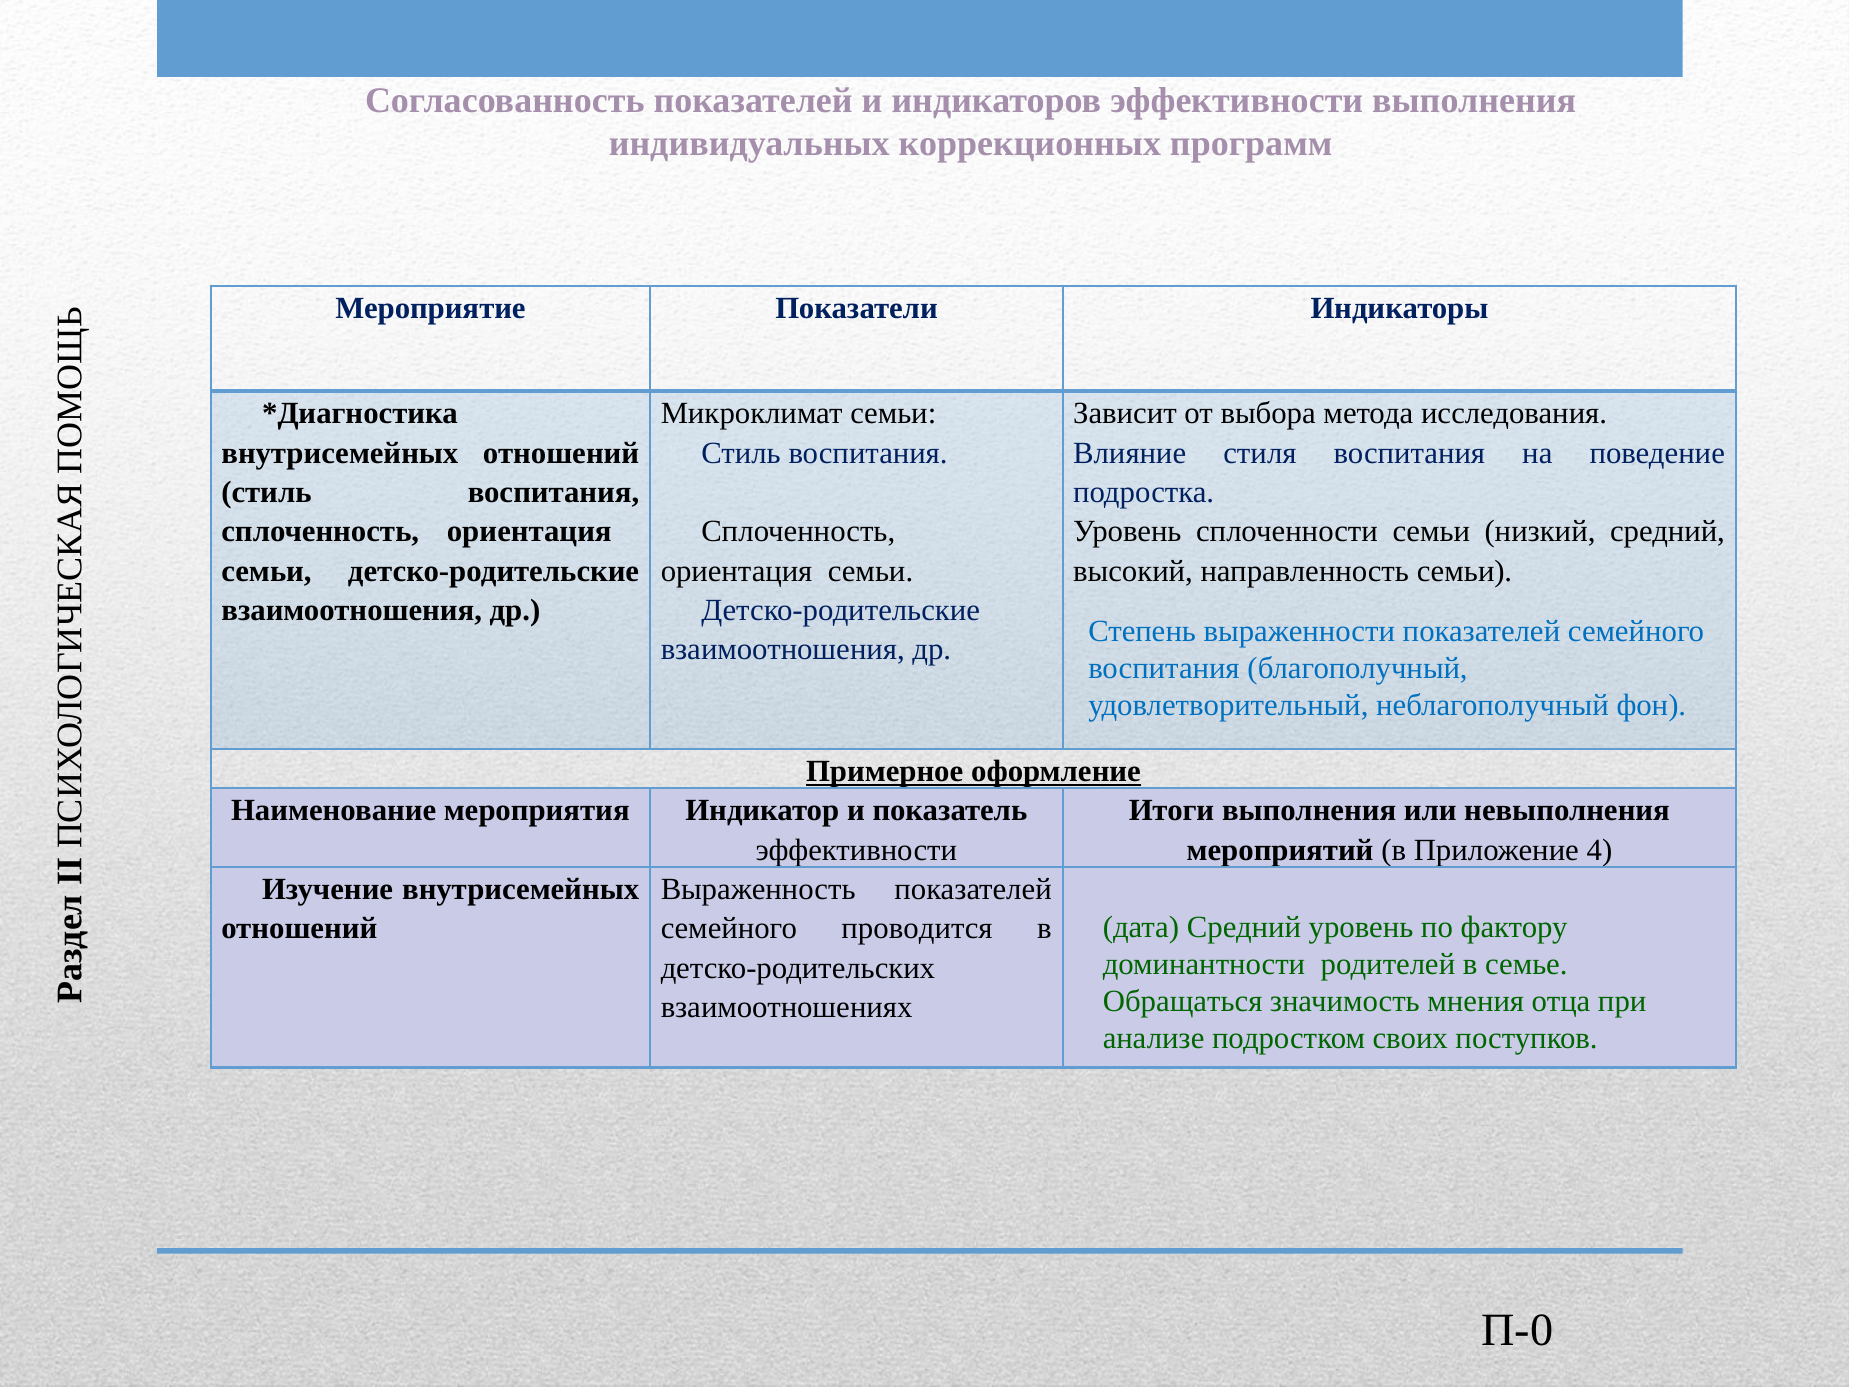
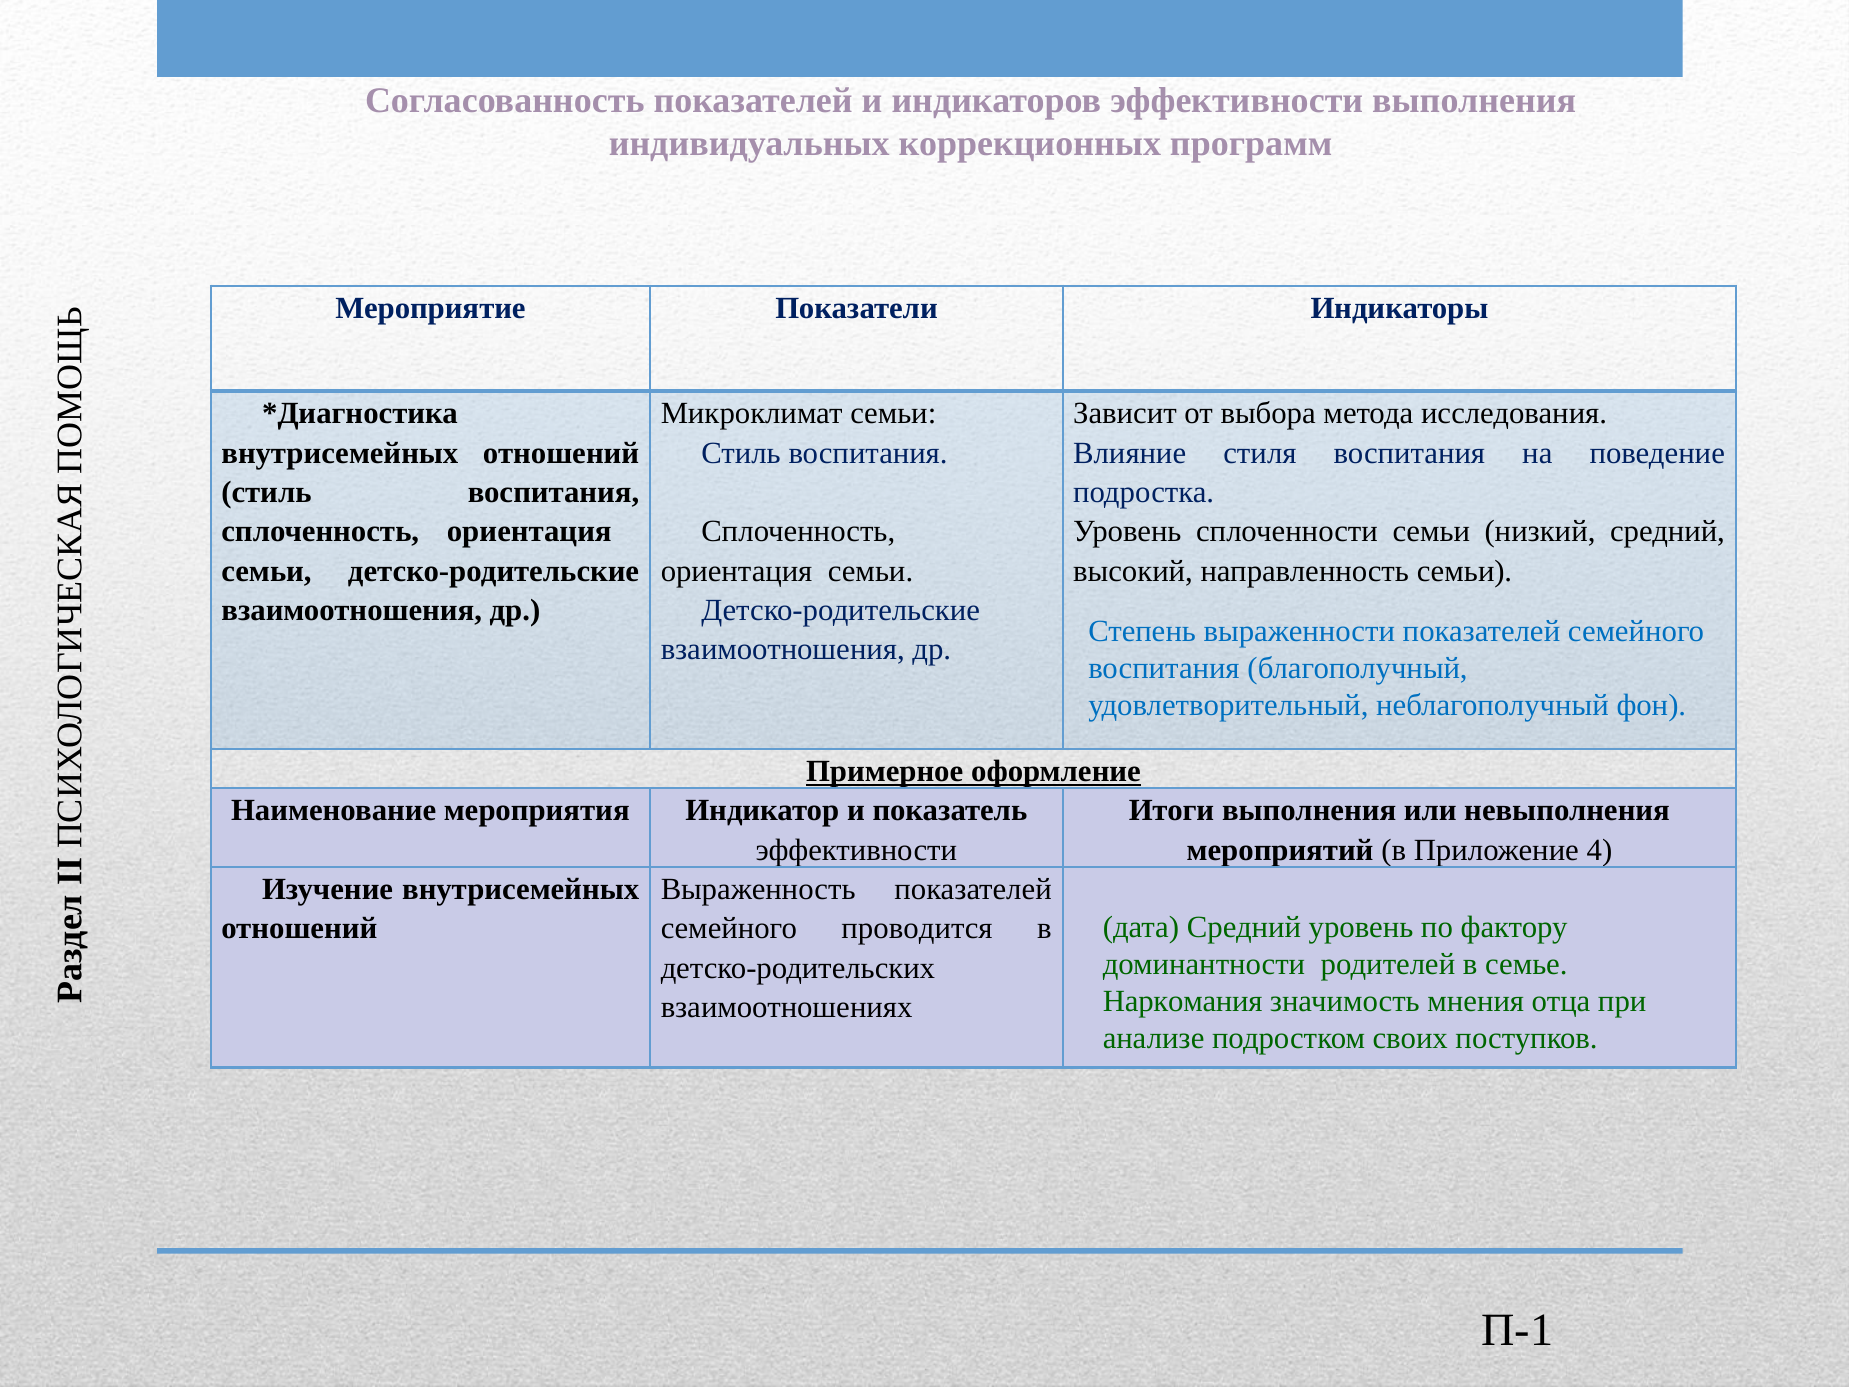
Обращаться: Обращаться -> Наркомания
П-0: П-0 -> П-1
